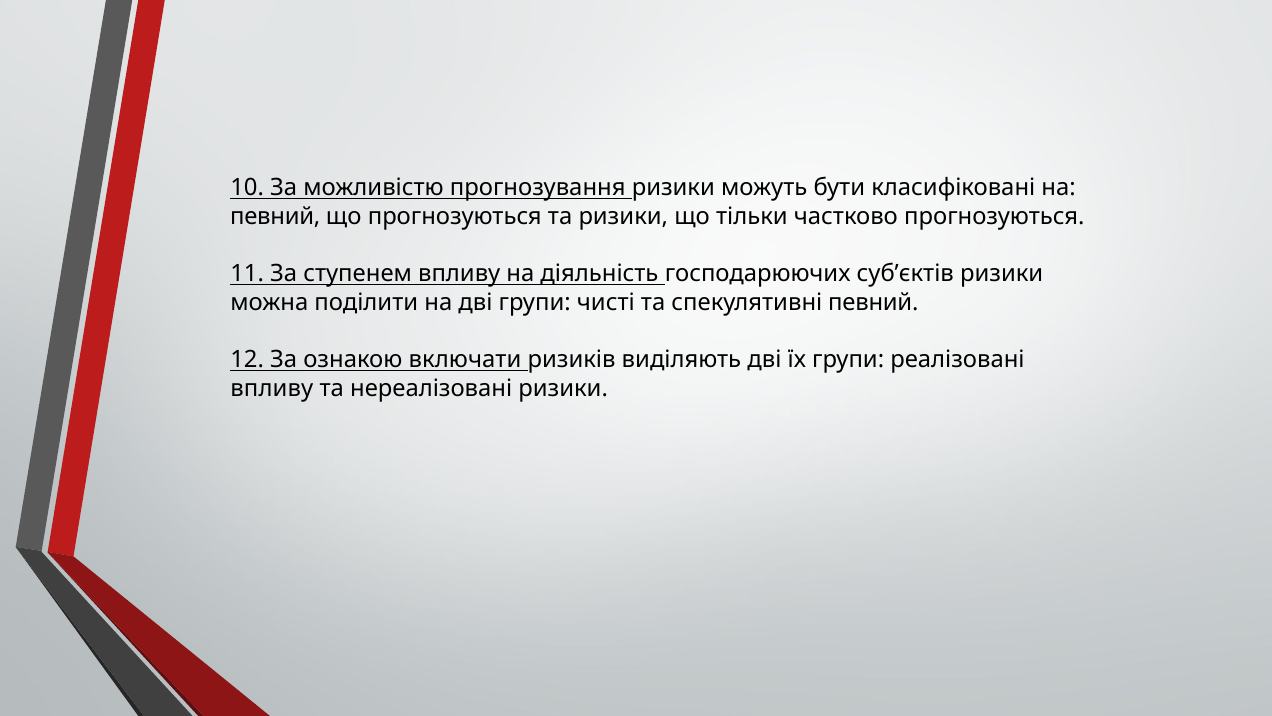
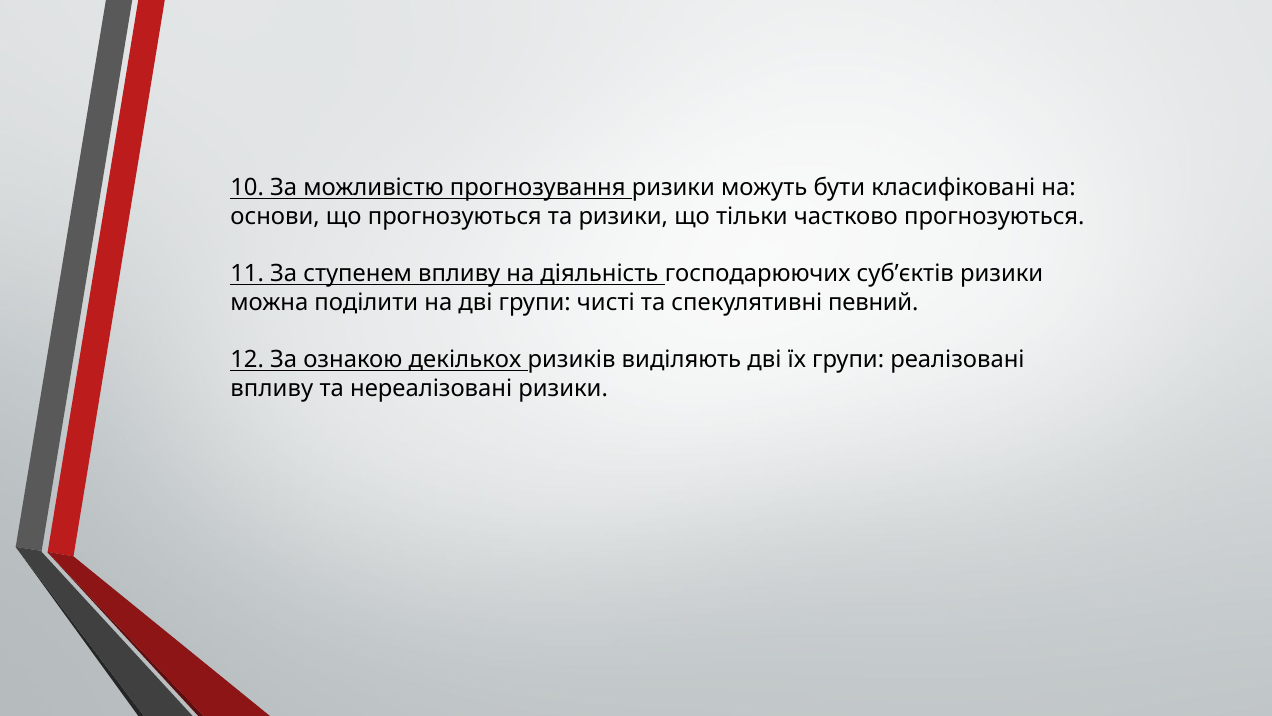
певний at (275, 217): певний -> основи
включати: включати -> декількох
